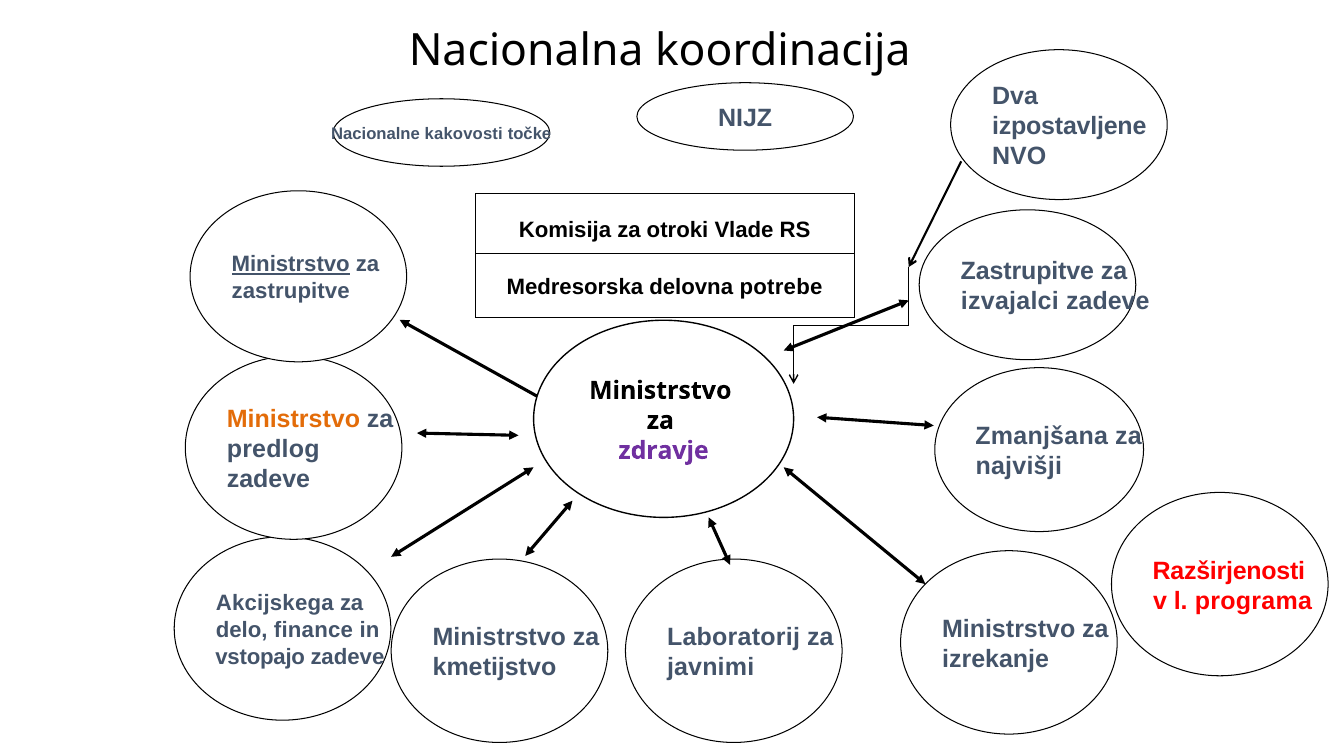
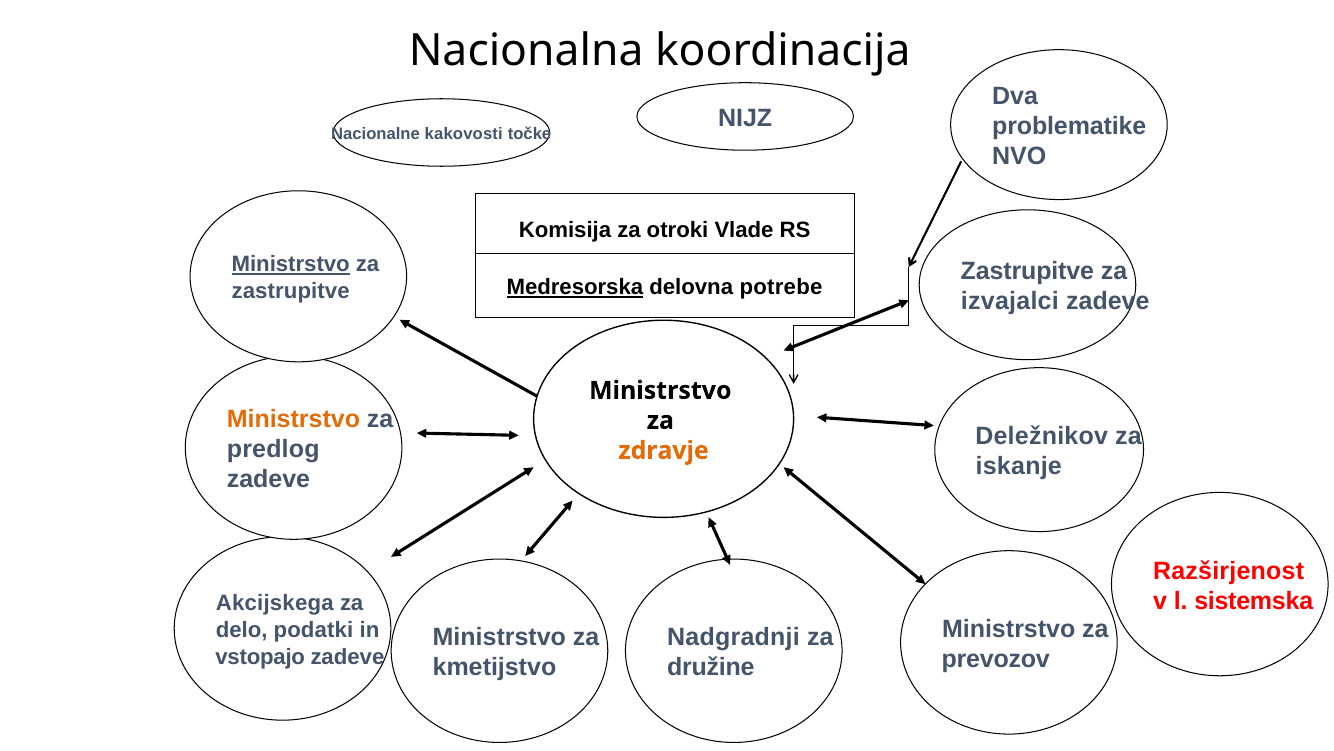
izpostavljene: izpostavljene -> problematike
Medresorska underline: none -> present
Zmanjšana: Zmanjšana -> Deležnikov
zdravje colour: purple -> orange
najvišji: najvišji -> iskanje
Razširjenosti: Razširjenosti -> Razširjenost
programa: programa -> sistemska
finance: finance -> podatki
Laboratorij: Laboratorij -> Nadgradnji
izrekanje: izrekanje -> prevozov
javnimi: javnimi -> družine
